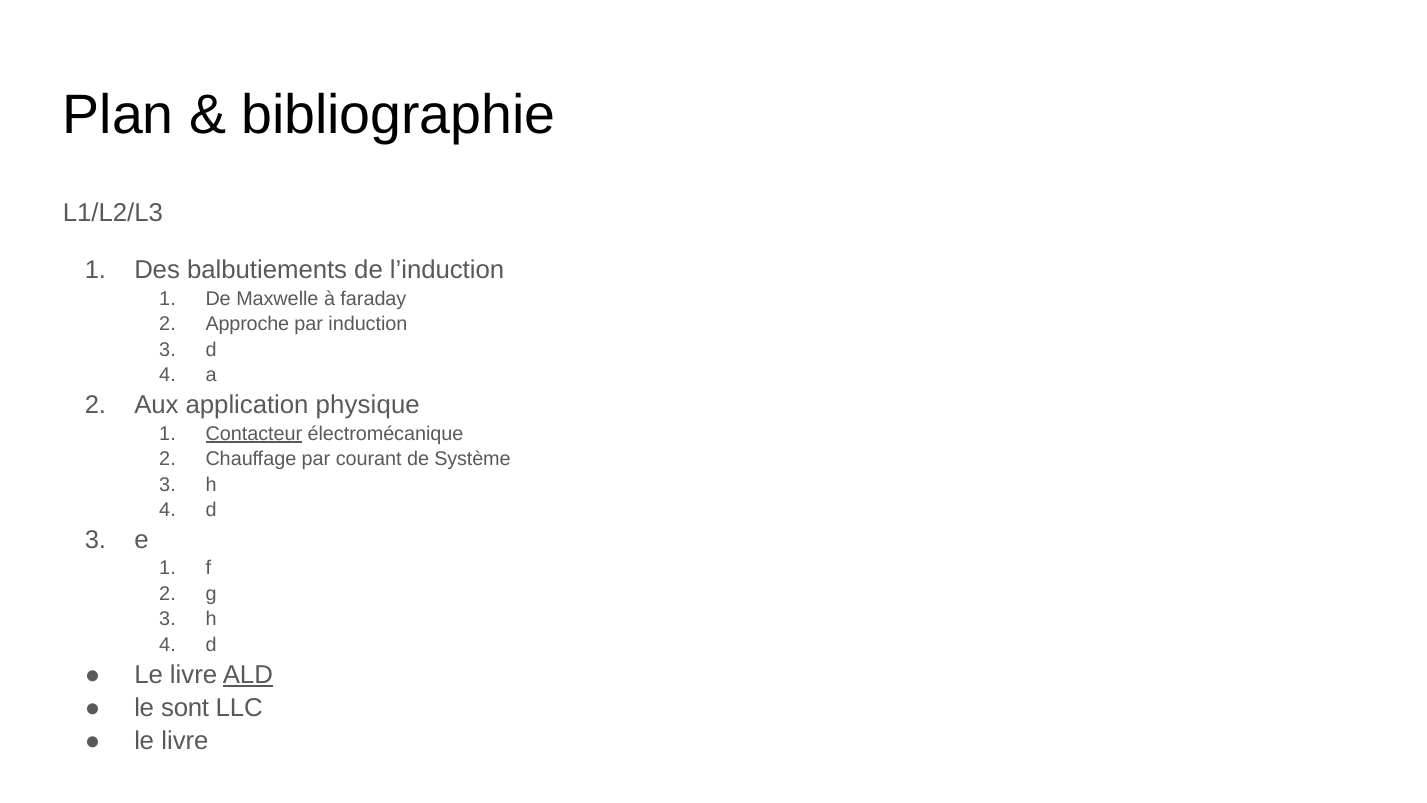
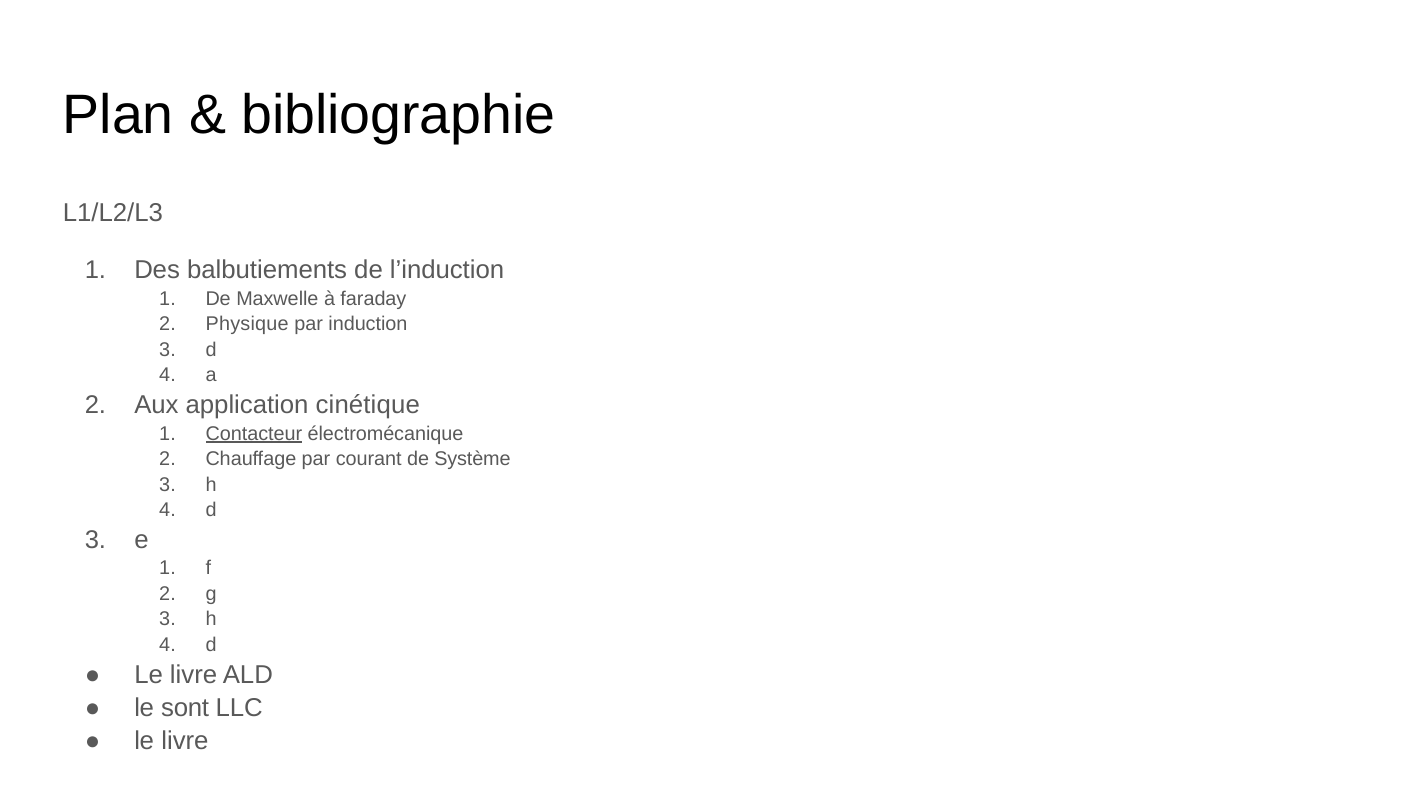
Approche: Approche -> Physique
physique: physique -> cinétique
ALD underline: present -> none
